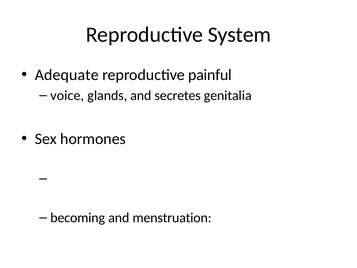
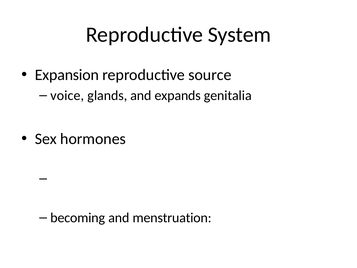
Adequate: Adequate -> Expansion
painful: painful -> source
secretes: secretes -> expands
